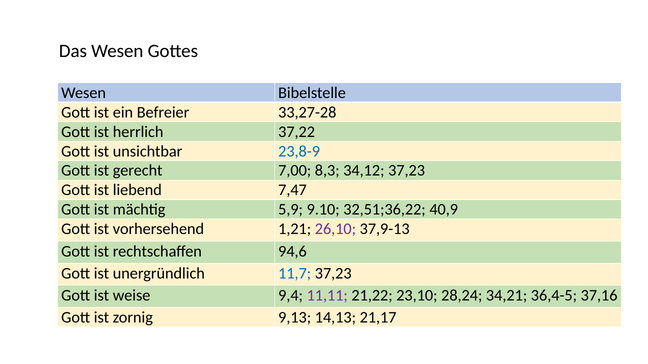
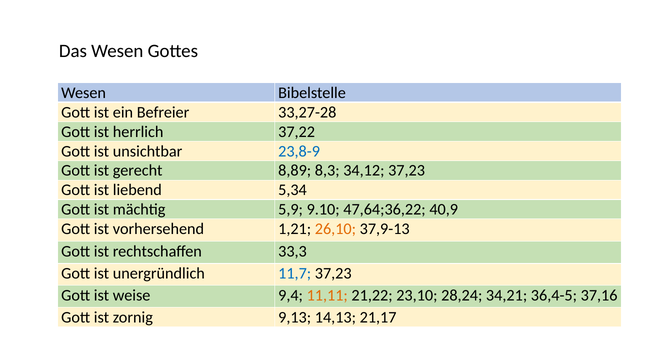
7,00: 7,00 -> 8,89
7,47: 7,47 -> 5,34
32,51;36,22: 32,51;36,22 -> 47,64;36,22
26,10 colour: purple -> orange
94,6: 94,6 -> 33,3
11,11 colour: purple -> orange
